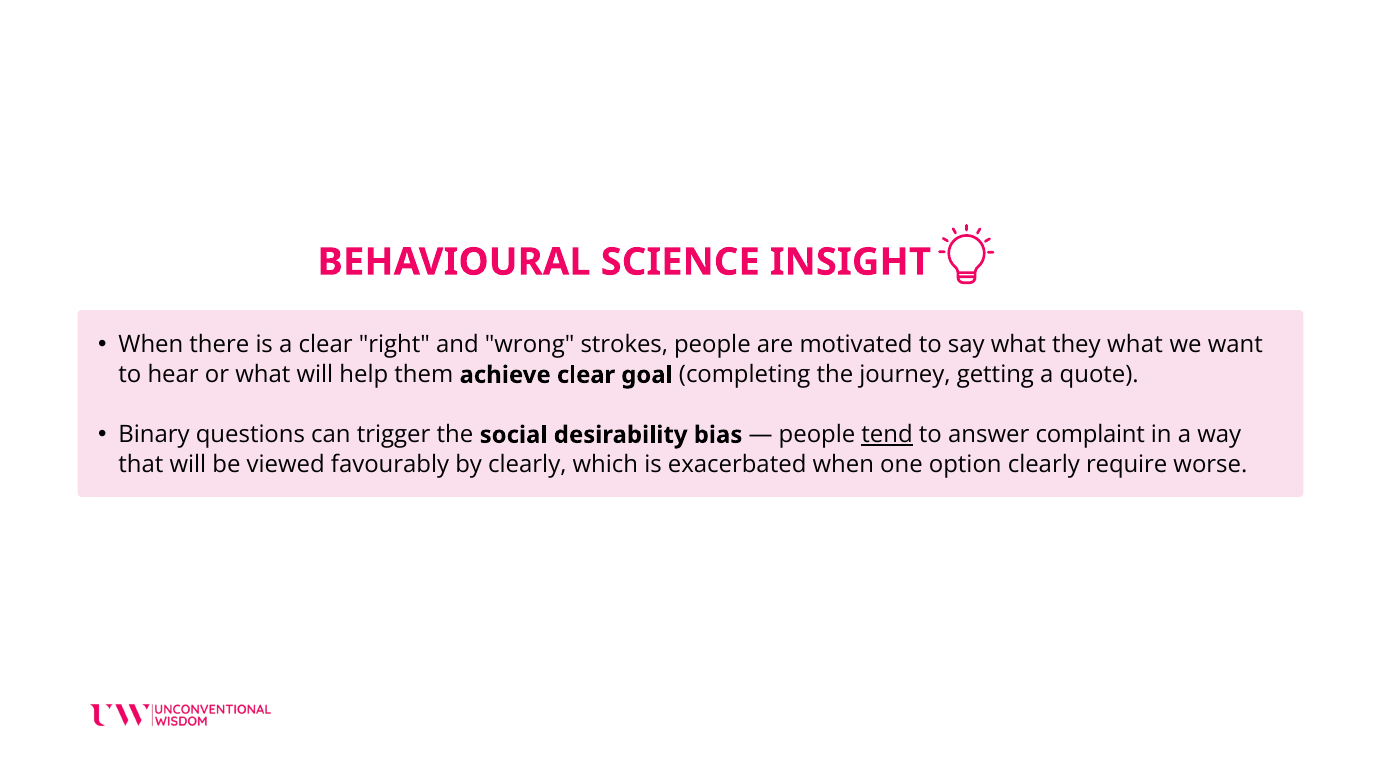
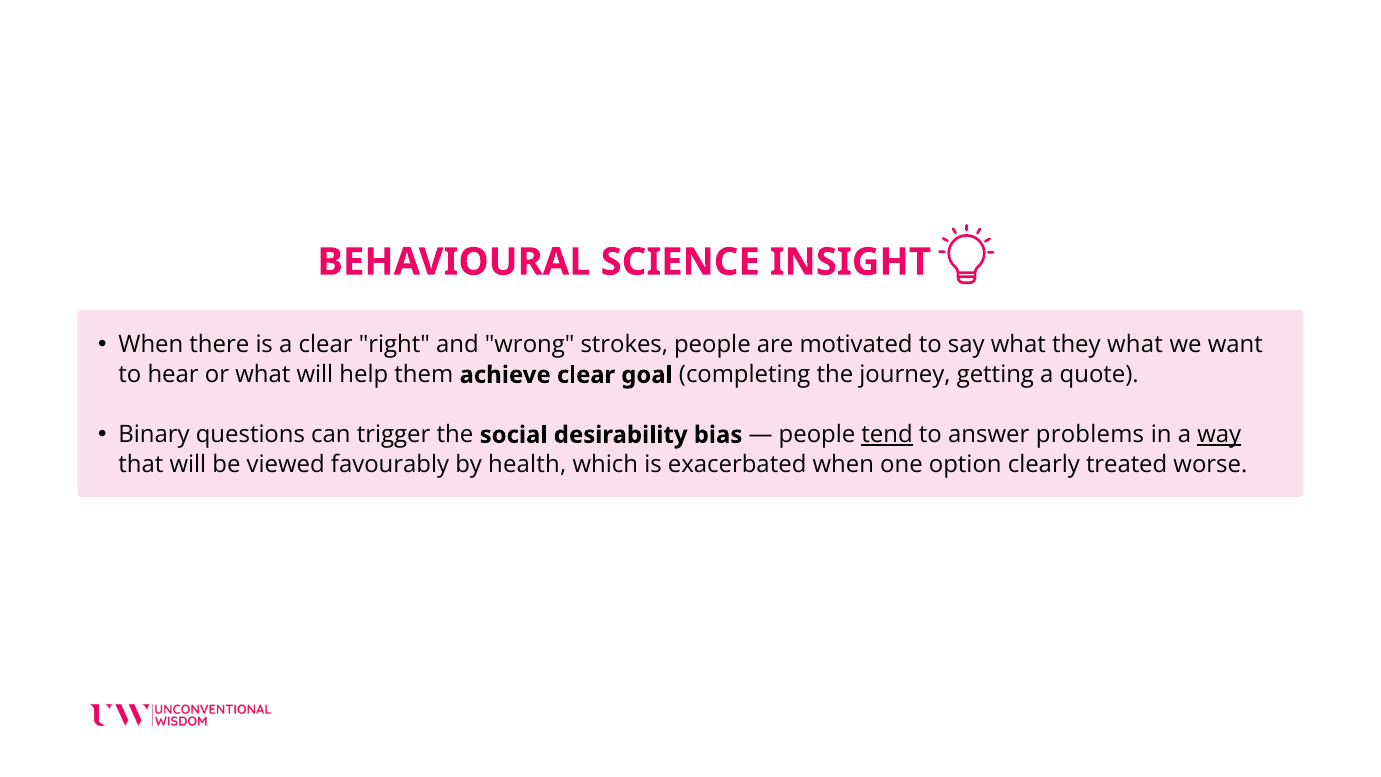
complaint: complaint -> problems
way underline: none -> present
by clearly: clearly -> health
require: require -> treated
